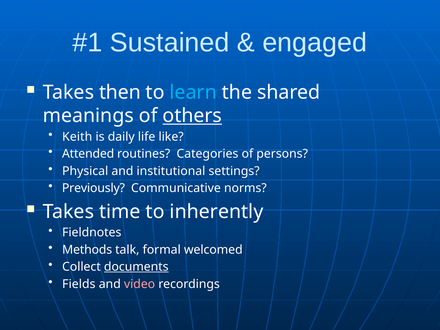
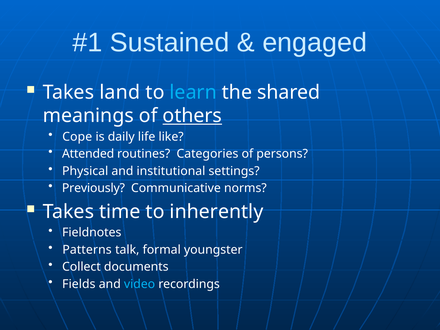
then: then -> land
Keith: Keith -> Cope
Methods: Methods -> Patterns
welcomed: welcomed -> youngster
documents underline: present -> none
video colour: pink -> light blue
